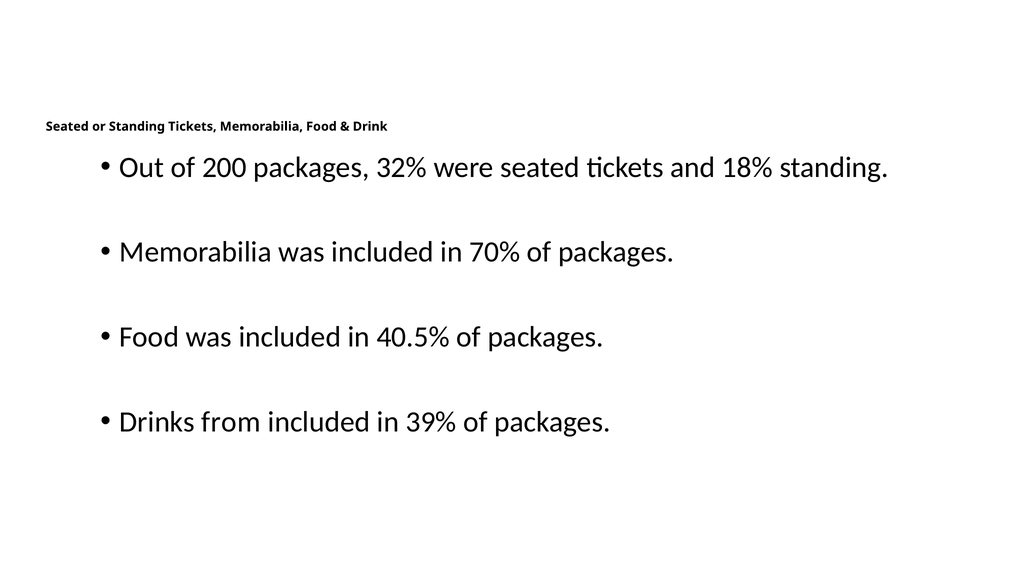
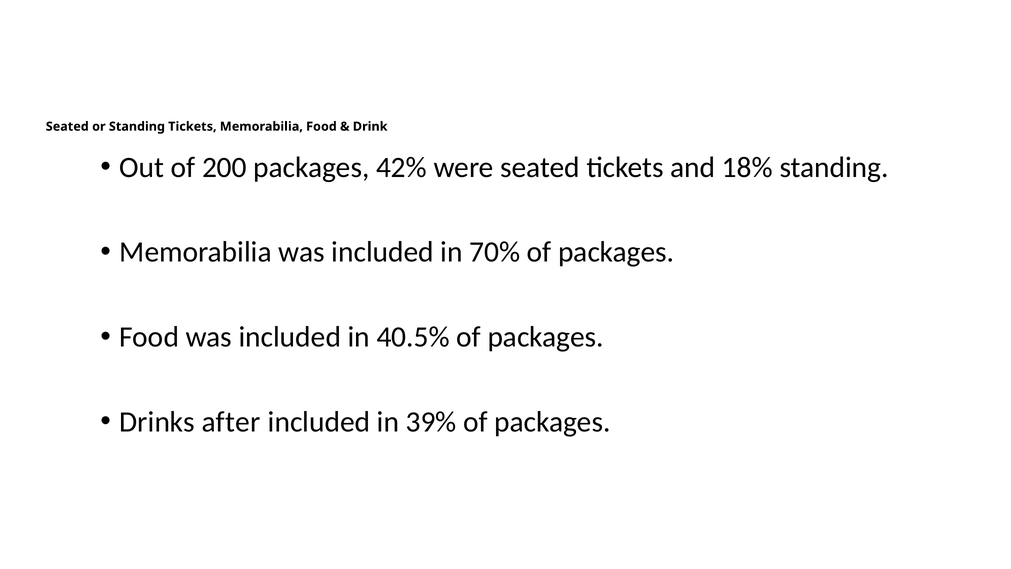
32%: 32% -> 42%
from: from -> after
